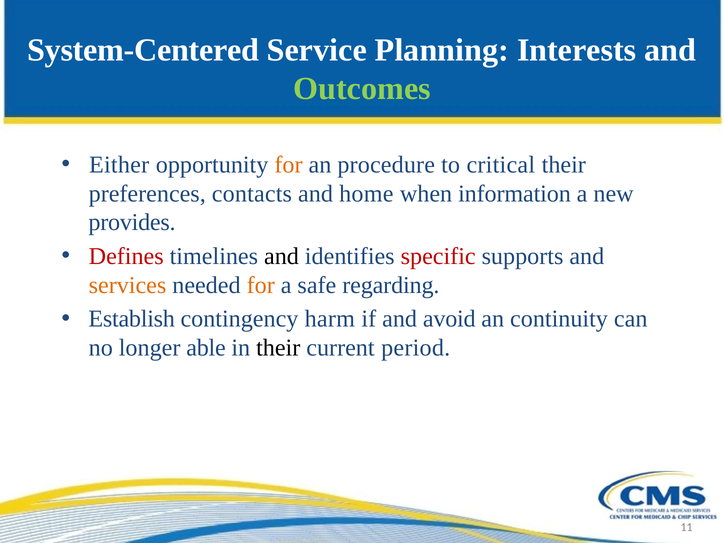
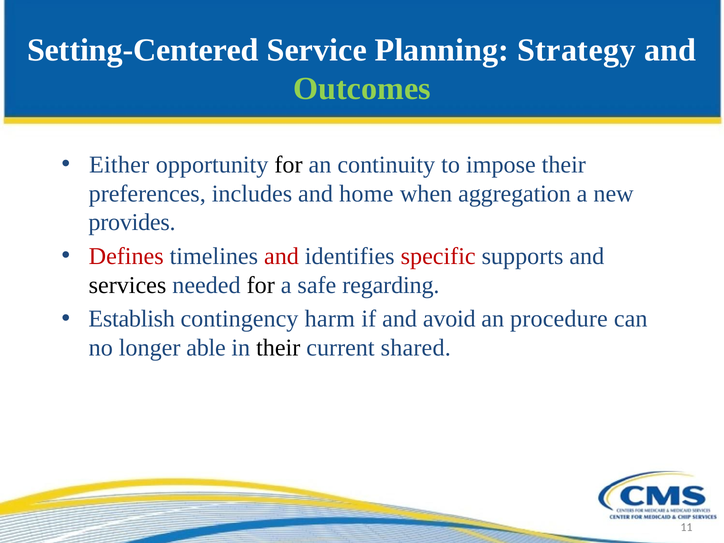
System-Centered: System-Centered -> Setting-Centered
Interests: Interests -> Strategy
for at (289, 165) colour: orange -> black
procedure: procedure -> continuity
critical: critical -> impose
contacts: contacts -> includes
information: information -> aggregation
and at (282, 256) colour: black -> red
services colour: orange -> black
for at (261, 285) colour: orange -> black
continuity: continuity -> procedure
period: period -> shared
